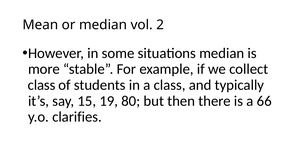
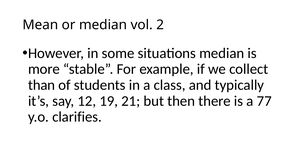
class at (42, 85): class -> than
15: 15 -> 12
80: 80 -> 21
66: 66 -> 77
